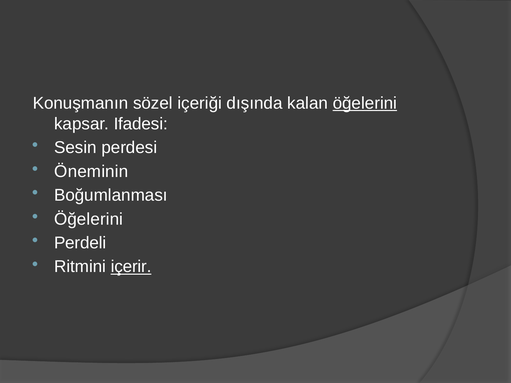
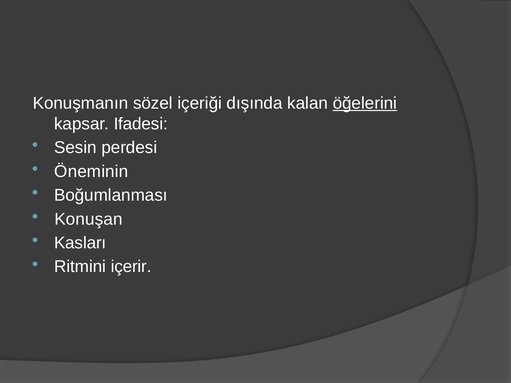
Öğelerini at (89, 219): Öğelerini -> Konuşan
Perdeli: Perdeli -> Kasları
içerir underline: present -> none
